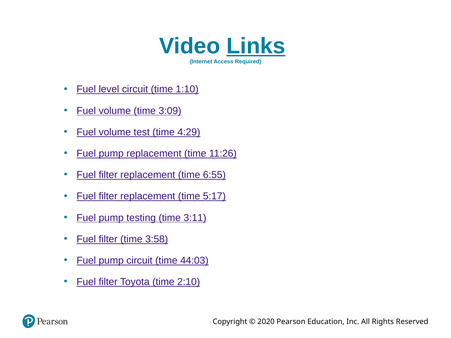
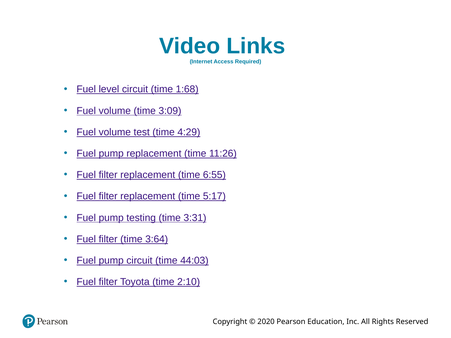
Links underline: present -> none
1:10: 1:10 -> 1:68
3:11: 3:11 -> 3:31
3:58: 3:58 -> 3:64
